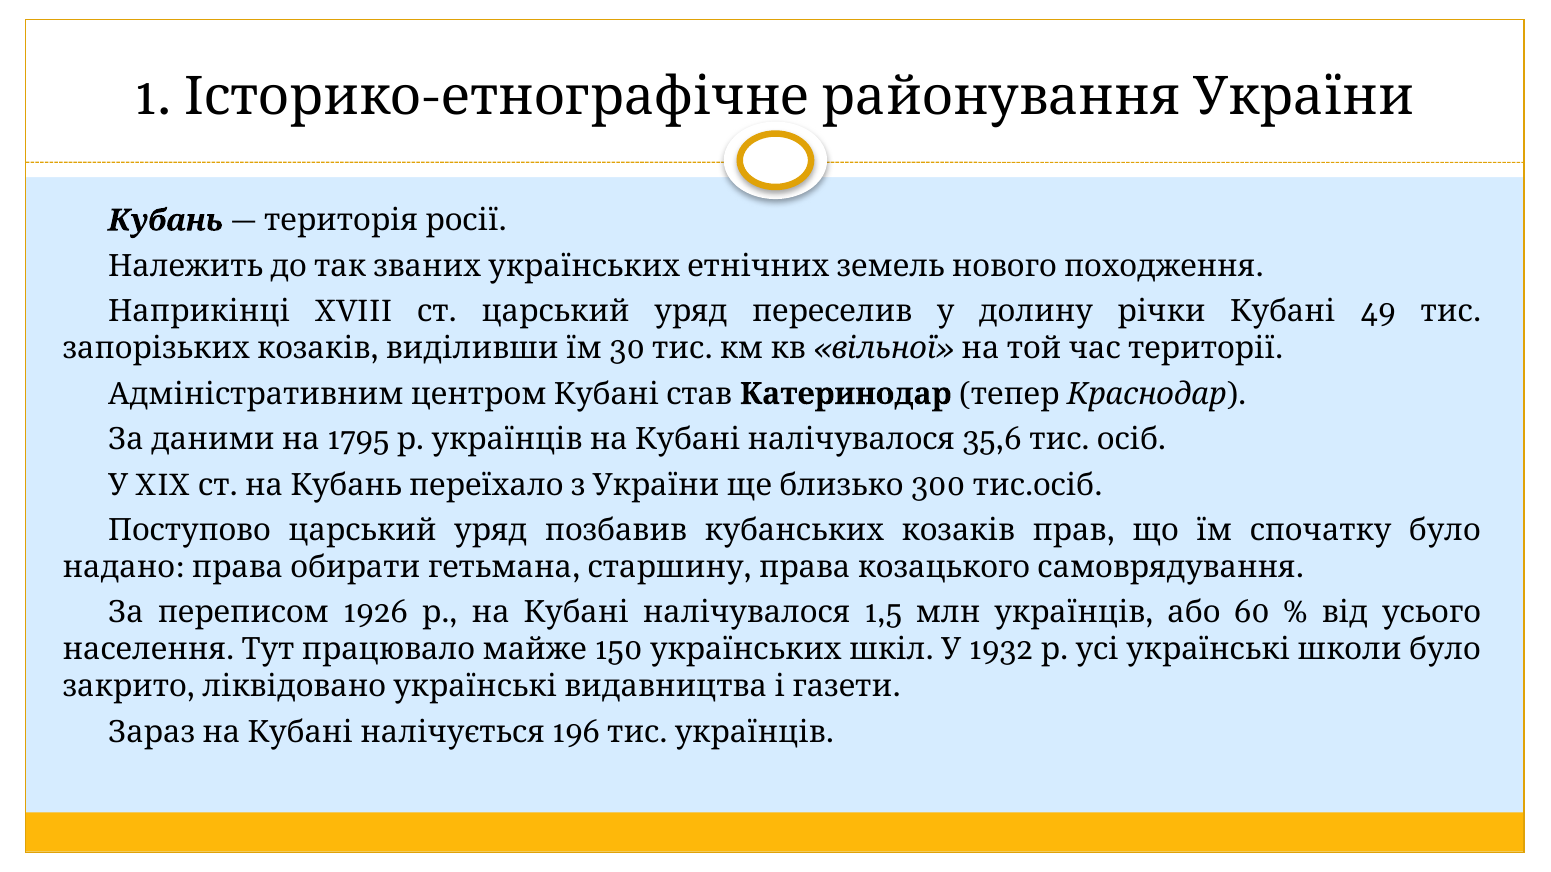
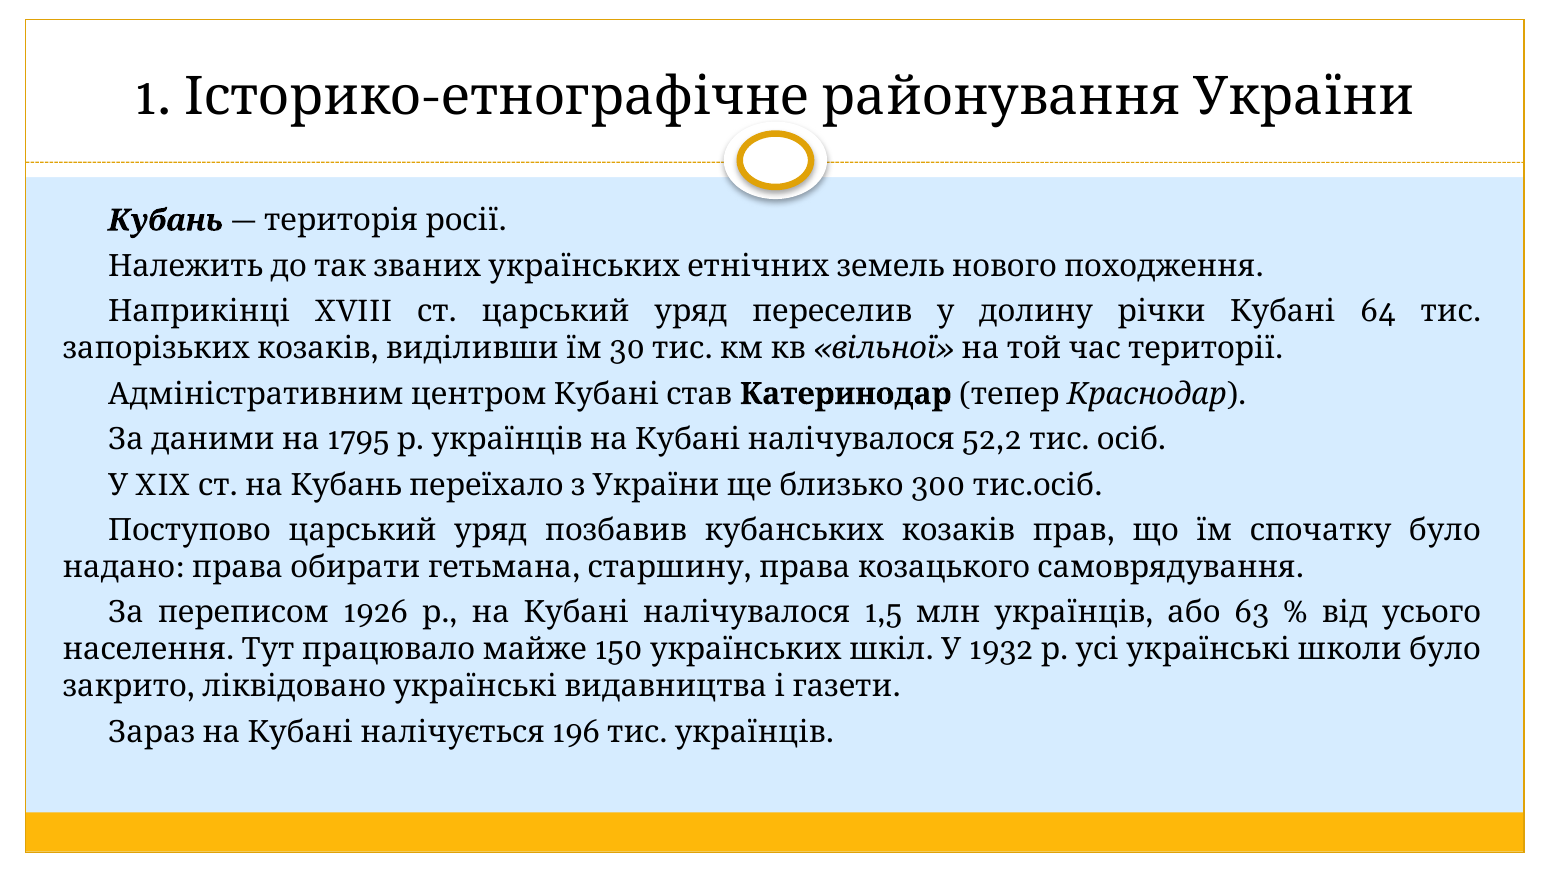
49: 49 -> 64
35,6: 35,6 -> 52,2
60: 60 -> 63
